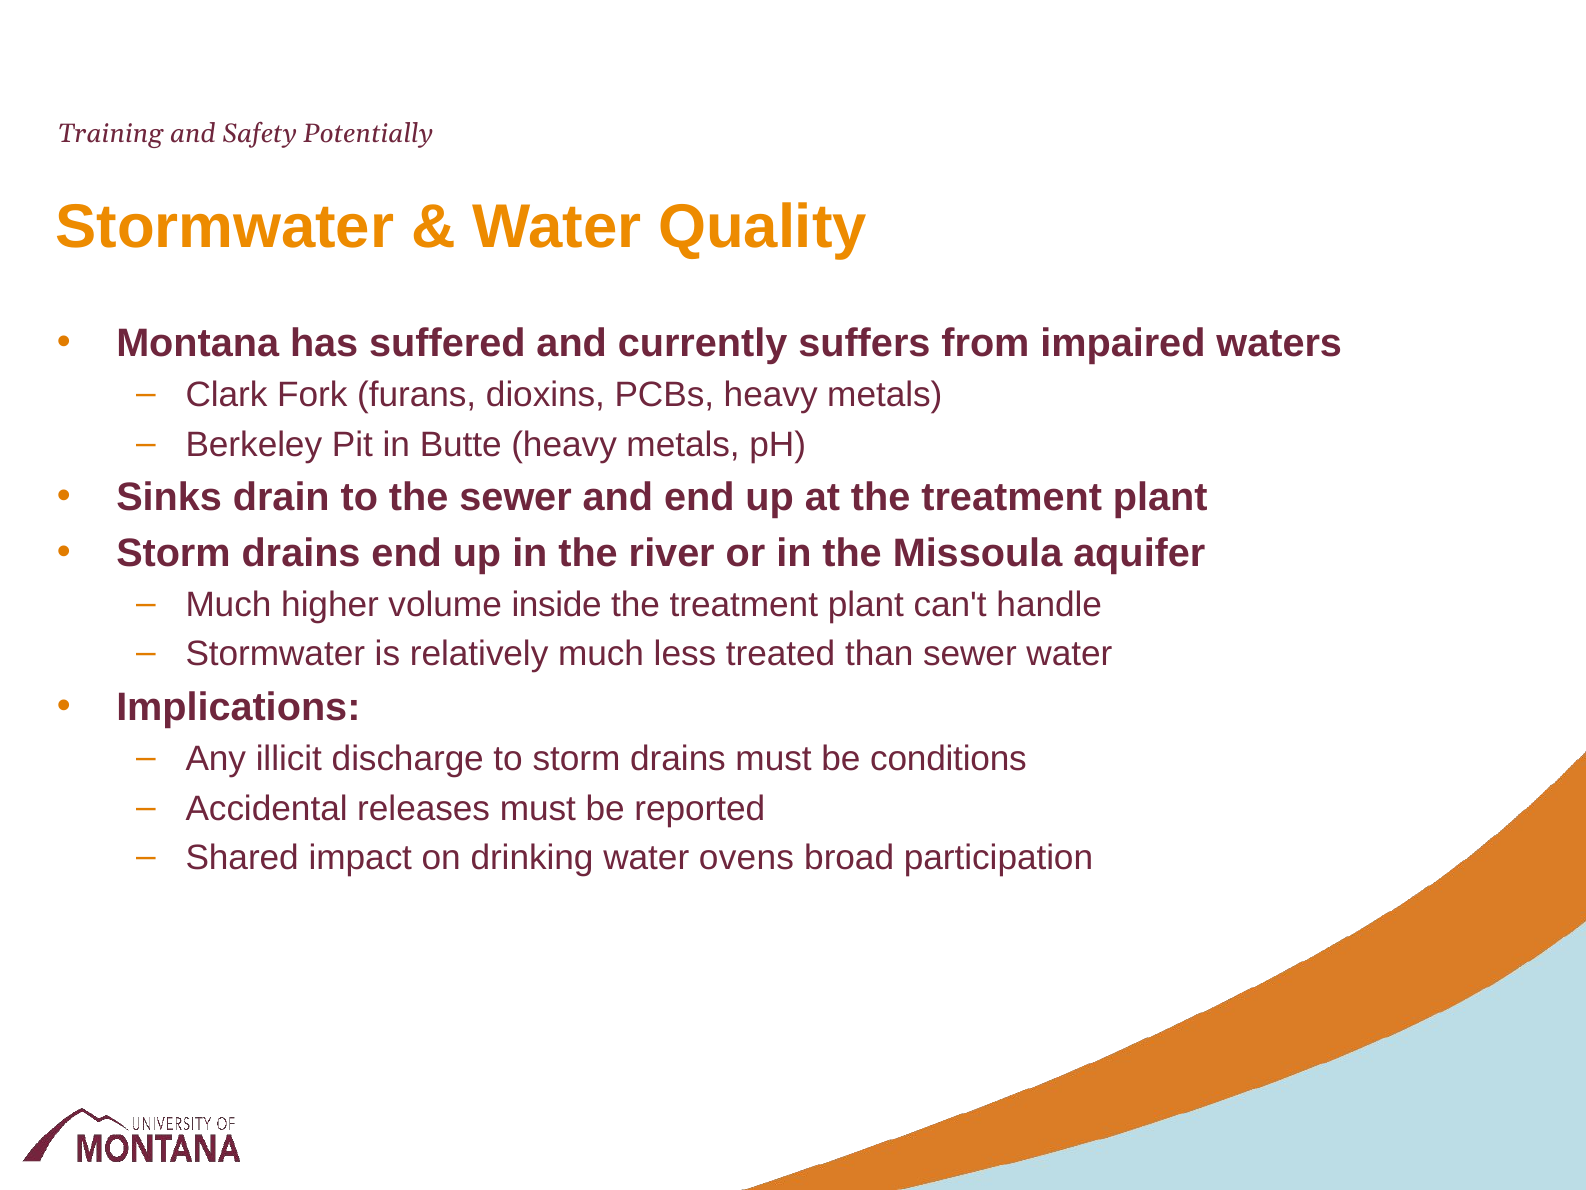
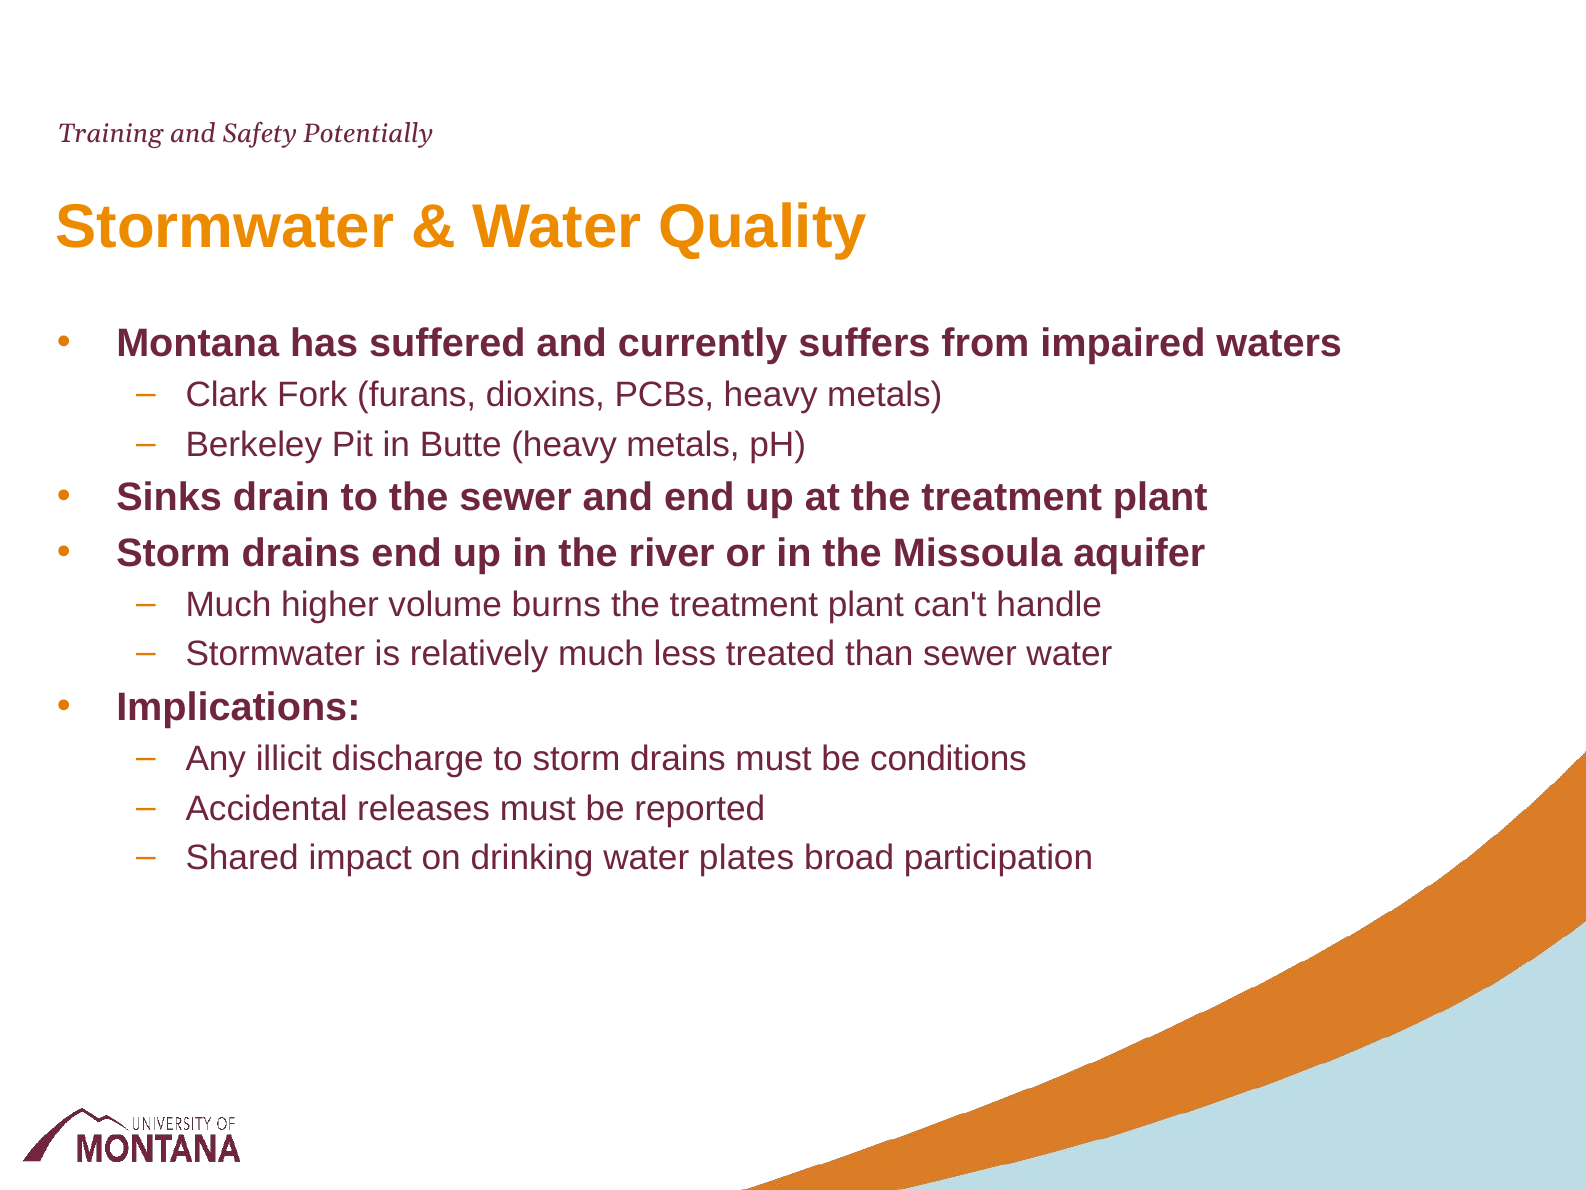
inside: inside -> burns
ovens: ovens -> plates
